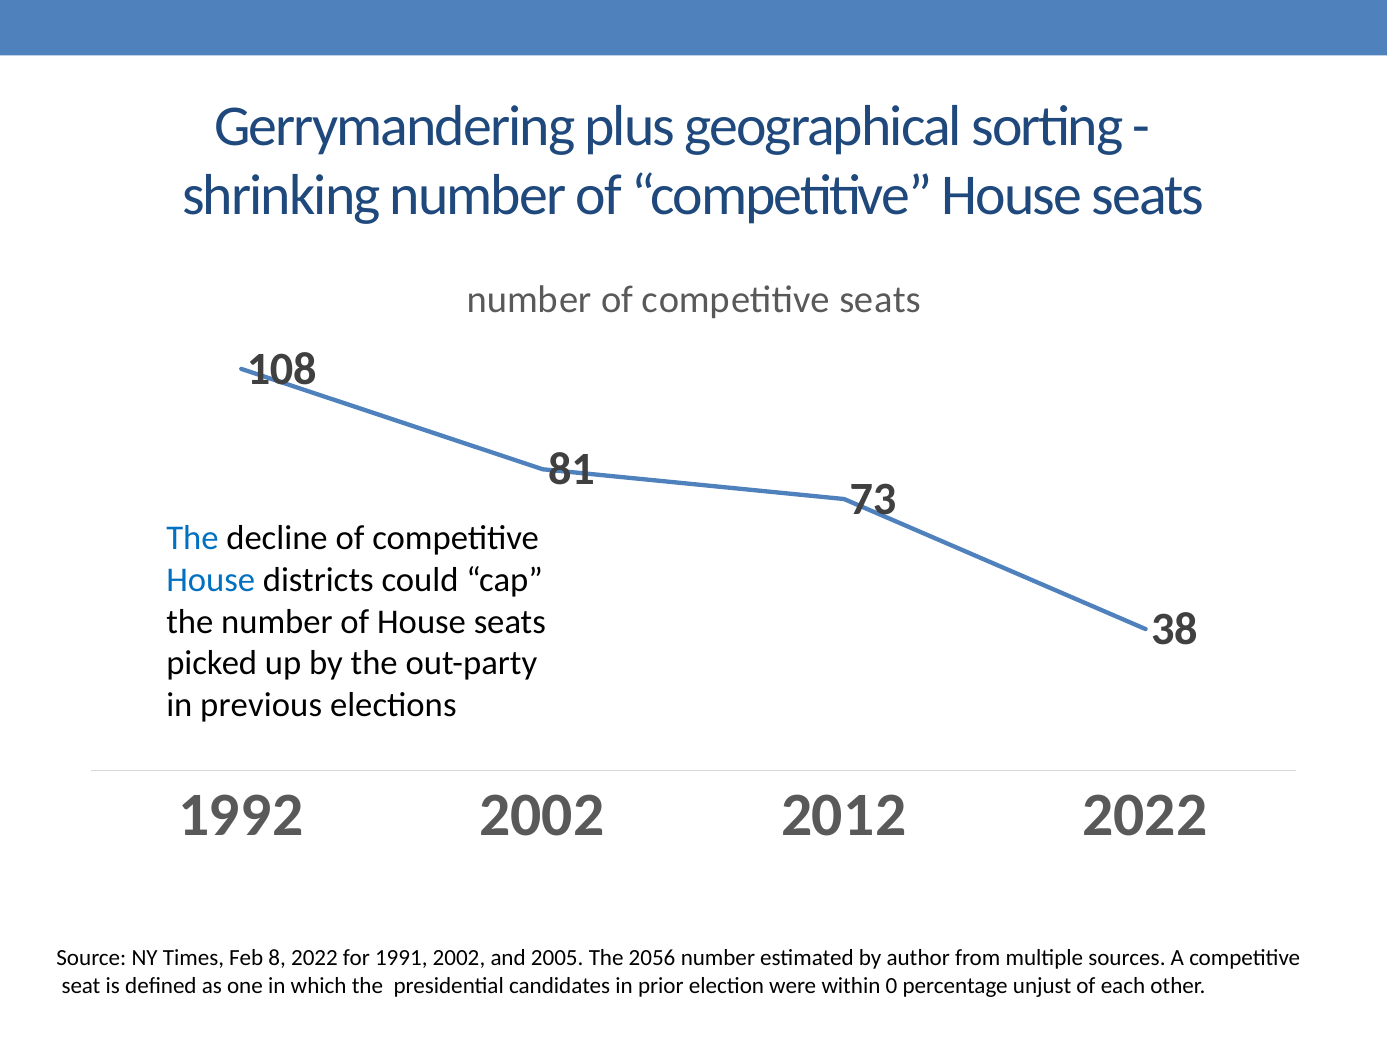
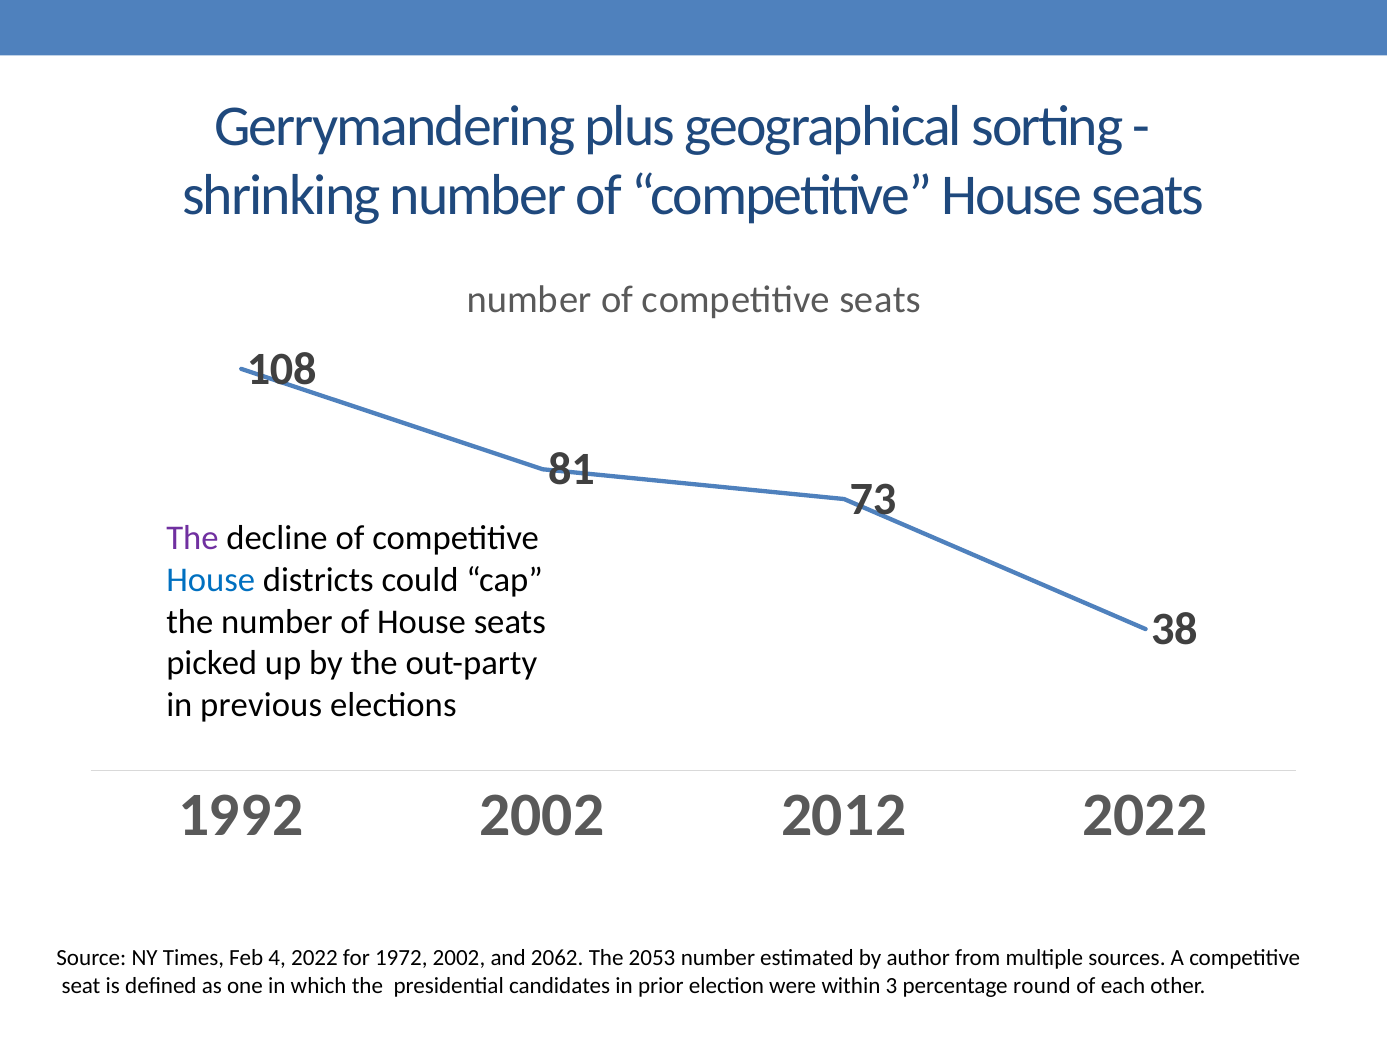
The at (192, 539) colour: blue -> purple
8: 8 -> 4
1991: 1991 -> 1972
2005: 2005 -> 2062
2056: 2056 -> 2053
0: 0 -> 3
unjust: unjust -> round
